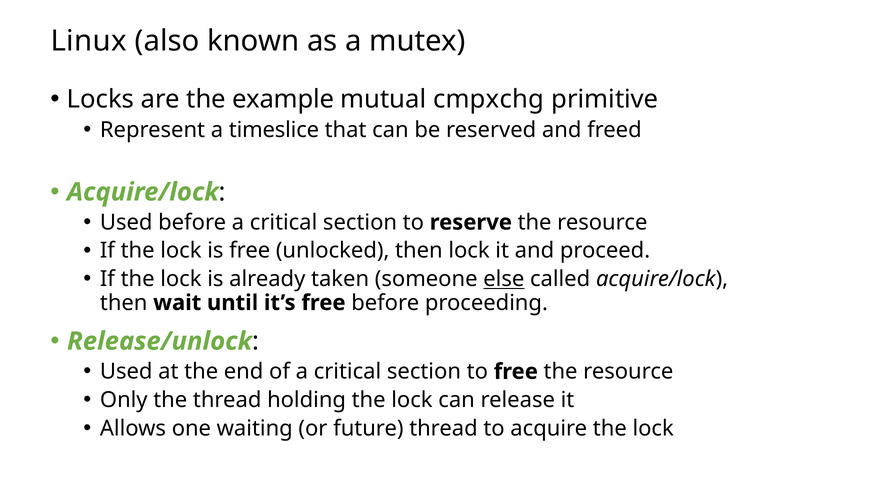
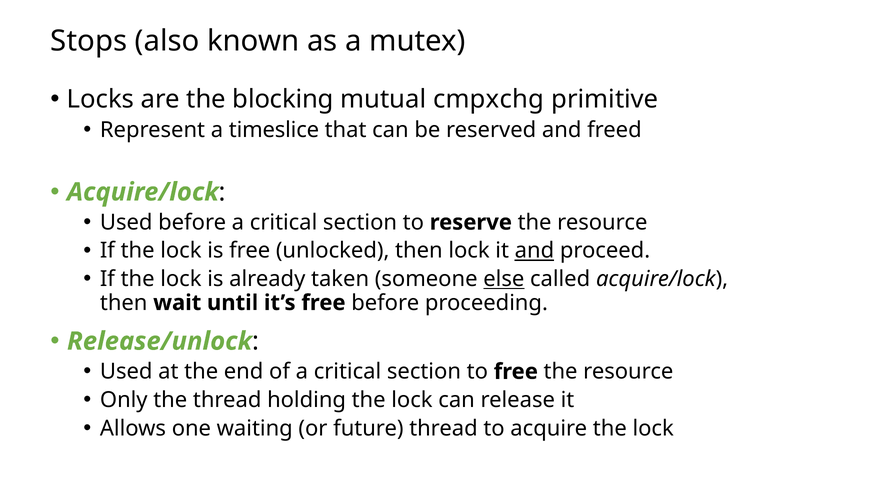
Linux: Linux -> Stops
example: example -> blocking
and at (534, 251) underline: none -> present
